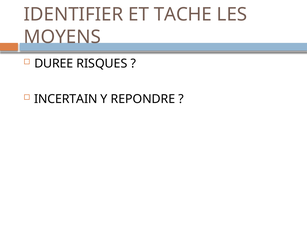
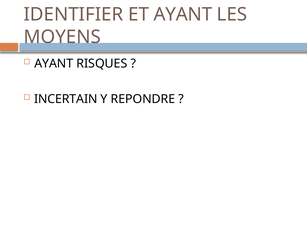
ET TACHE: TACHE -> AYANT
DUREE at (54, 64): DUREE -> AYANT
